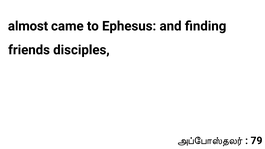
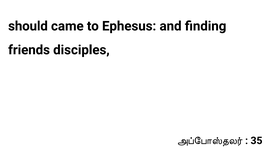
almost: almost -> should
79: 79 -> 35
